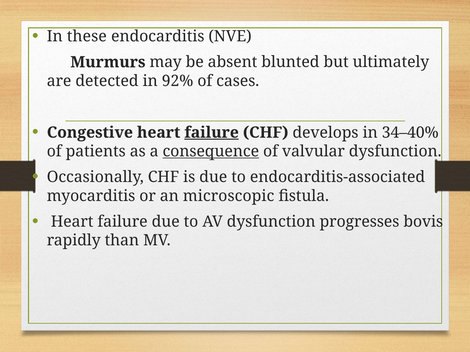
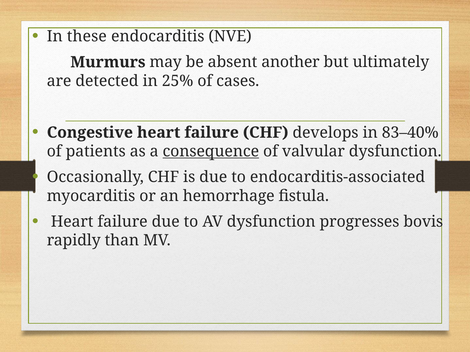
blunted: blunted -> another
92%: 92% -> 25%
failure at (212, 133) underline: present -> none
34–40%: 34–40% -> 83–40%
microscopic: microscopic -> hemorrhage
